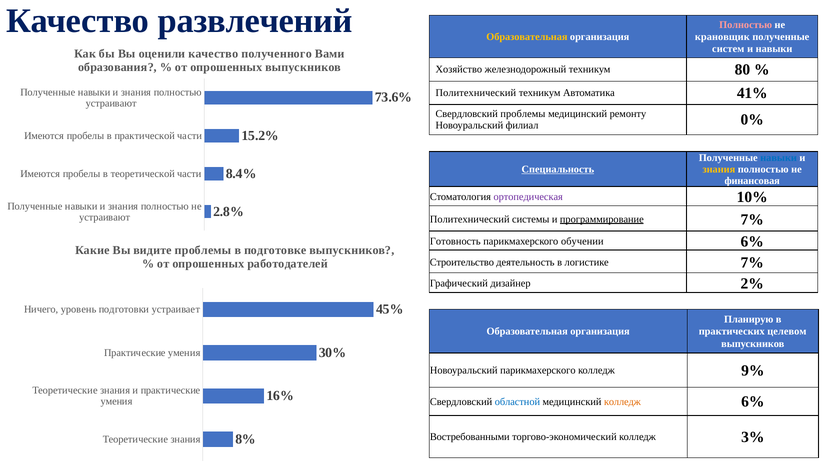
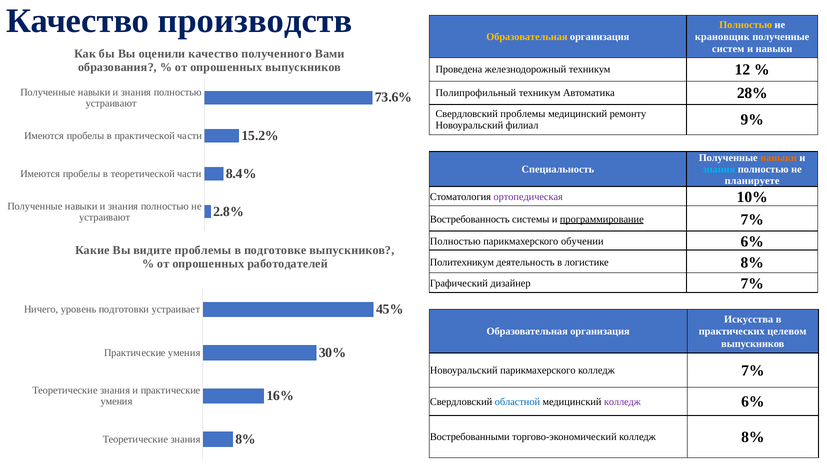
развлечений: развлечений -> производств
Полностью at (746, 25) colour: pink -> yellow
Хозяйство: Хозяйство -> Проведена
80: 80 -> 12
Политехнический at (476, 93): Политехнический -> Полипрофильный
41%: 41% -> 28%
0%: 0% -> 9%
навыки at (779, 158) colour: blue -> orange
Специальность underline: present -> none
знания at (719, 170) colour: yellow -> light blue
финансовая: финансовая -> планируете
Политехнический at (470, 219): Политехнический -> Востребованность
Готовность at (455, 241): Готовность -> Полностью
Строительство: Строительство -> Политехникум
логистике 7%: 7% -> 8%
дизайнер 2%: 2% -> 7%
Планирую: Планирую -> Искусства
колледж 9%: 9% -> 7%
колледж at (622, 402) colour: orange -> purple
колледж 3%: 3% -> 8%
